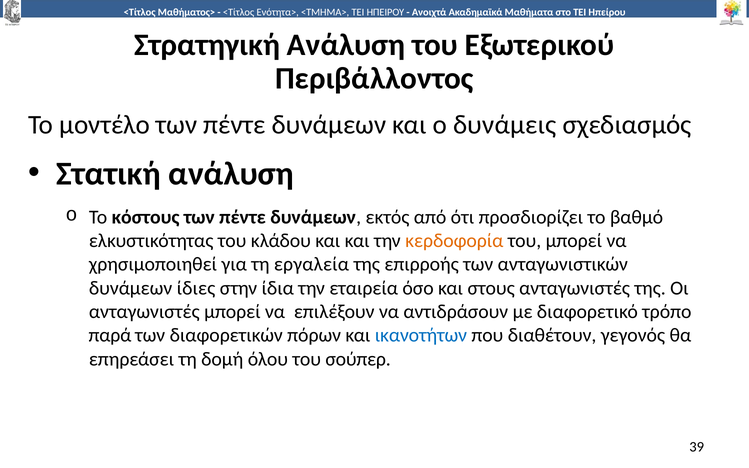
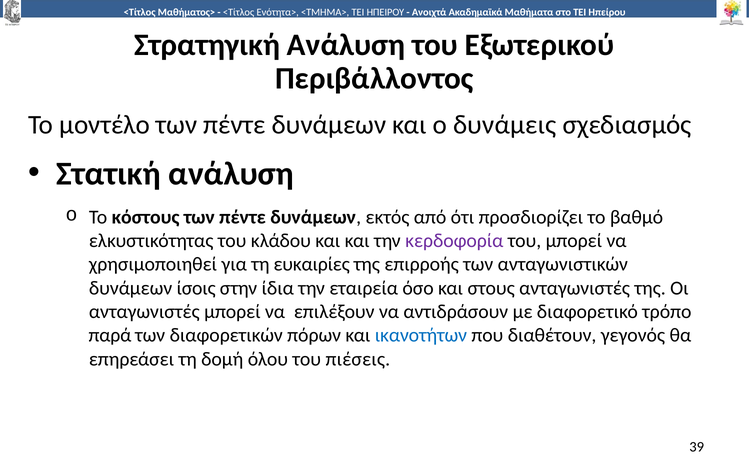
κερδοφορία colour: orange -> purple
εργαλεία: εργαλεία -> ευκαιρίες
ίδιες: ίδιες -> ίσοις
σούπερ: σούπερ -> πιέσεις
